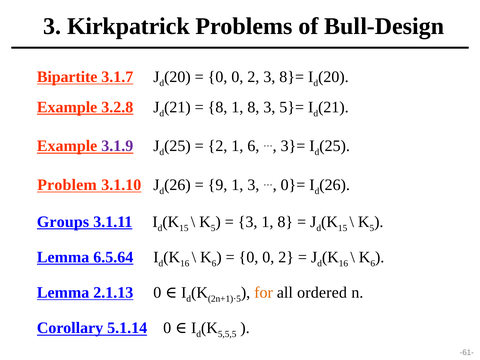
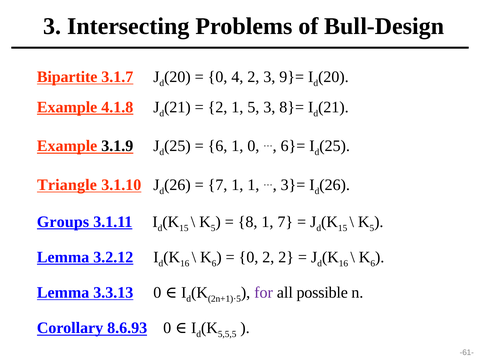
Kirkpatrick: Kirkpatrick -> Intersecting
0 at (237, 77): 0 -> 4
8}=: 8}= -> 9}=
3.2.8: 3.2.8 -> 4.1.8
8 at (218, 107): 8 -> 2
8 at (253, 107): 8 -> 5
5}=: 5}= -> 8}=
3.1.9 colour: purple -> black
2 at (218, 146): 2 -> 6
1 6: 6 -> 0
3}=: 3}= -> 6}=
Problem: Problem -> Triangle
9 at (218, 185): 9 -> 7
1 3: 3 -> 1
0}=: 0}= -> 3}=
3 at (248, 222): 3 -> 8
8 at (285, 222): 8 -> 7
6.5.64: 6.5.64 -> 3.2.12
0 at (268, 257): 0 -> 2
2.1.13: 2.1.13 -> 3.3.13
for colour: orange -> purple
ordered: ordered -> possible
5.1.14: 5.1.14 -> 8.6.93
